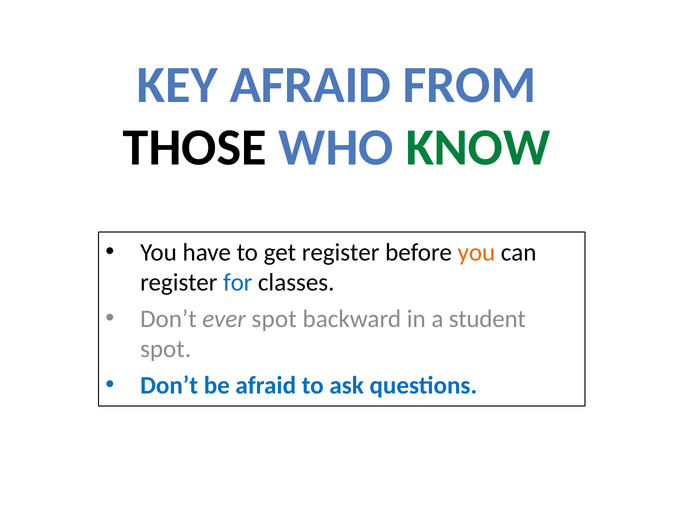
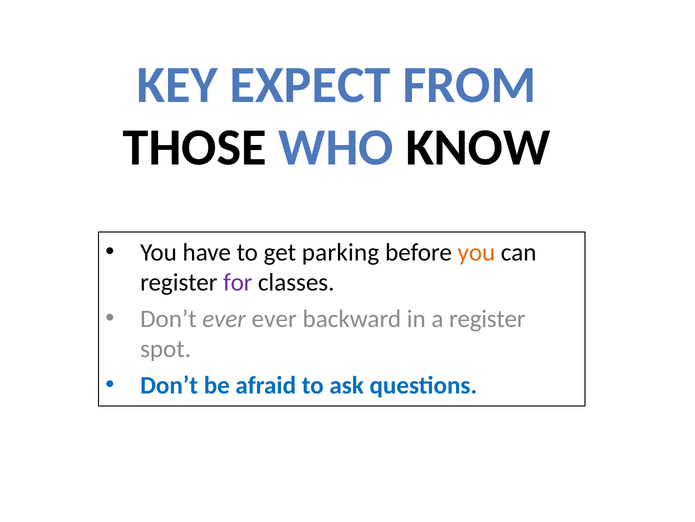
KEY AFRAID: AFRAID -> EXPECT
KNOW colour: green -> black
get register: register -> parking
for colour: blue -> purple
ever spot: spot -> ever
a student: student -> register
